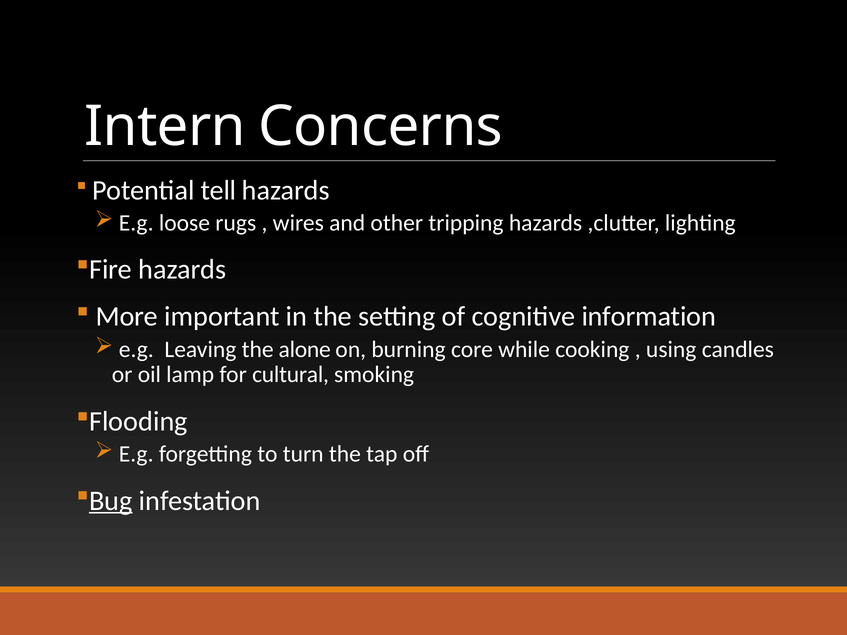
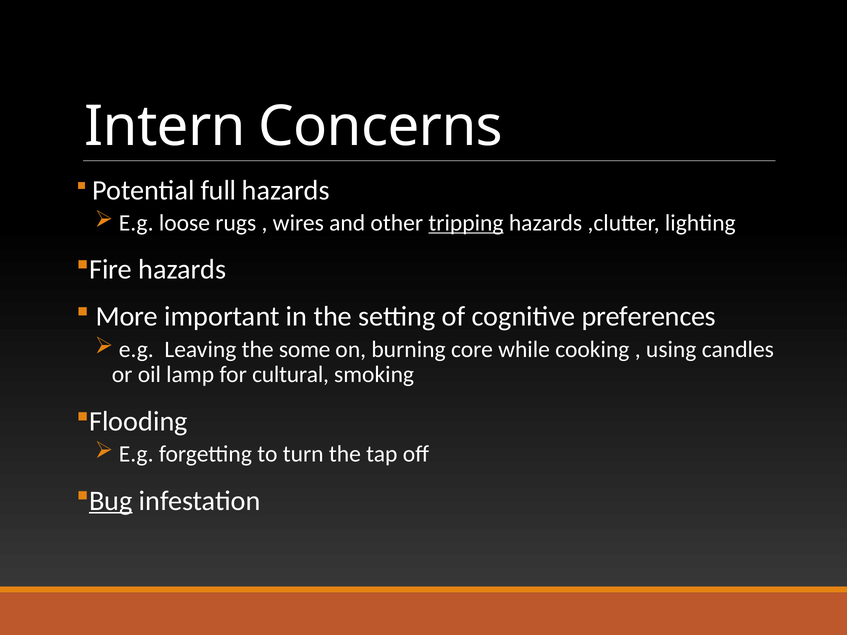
tell: tell -> full
tripping underline: none -> present
information: information -> preferences
alone: alone -> some
